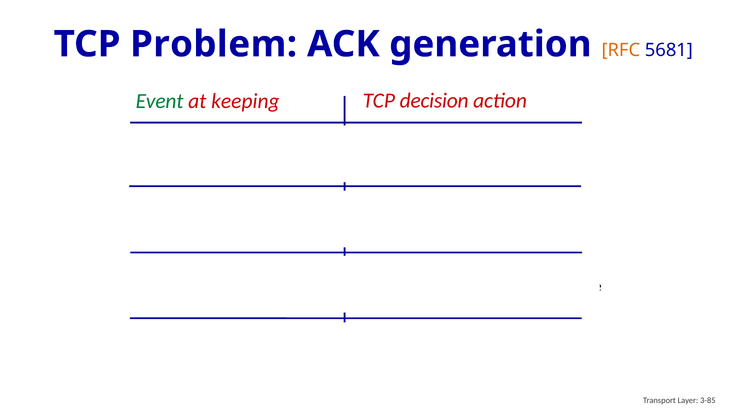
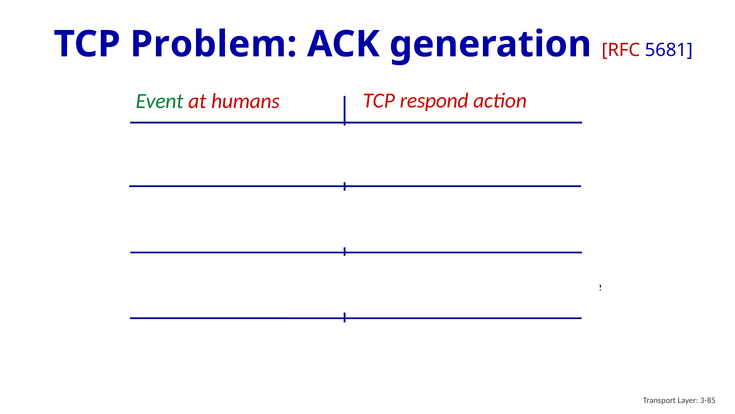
RFC colour: orange -> red
decision: decision -> respond
keeping: keeping -> humans
